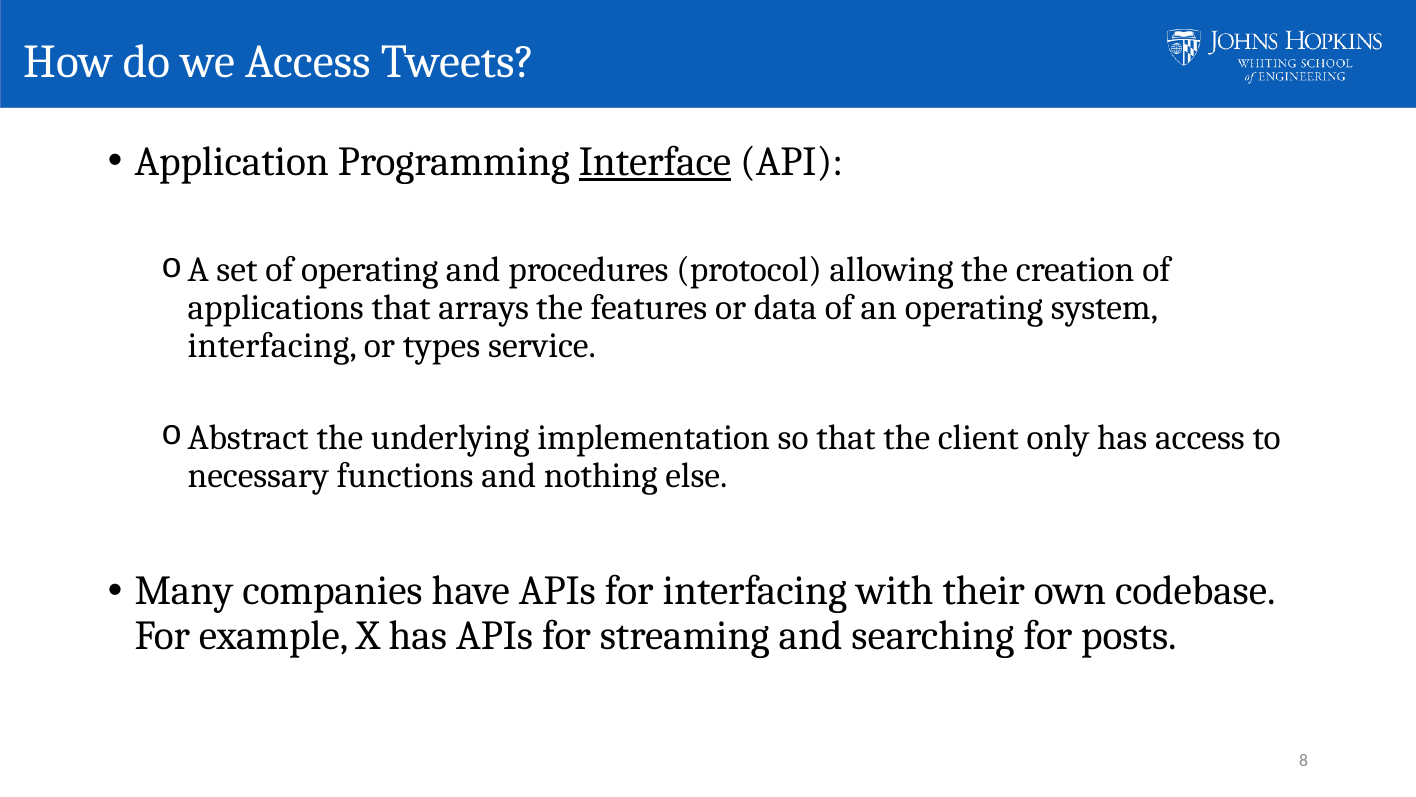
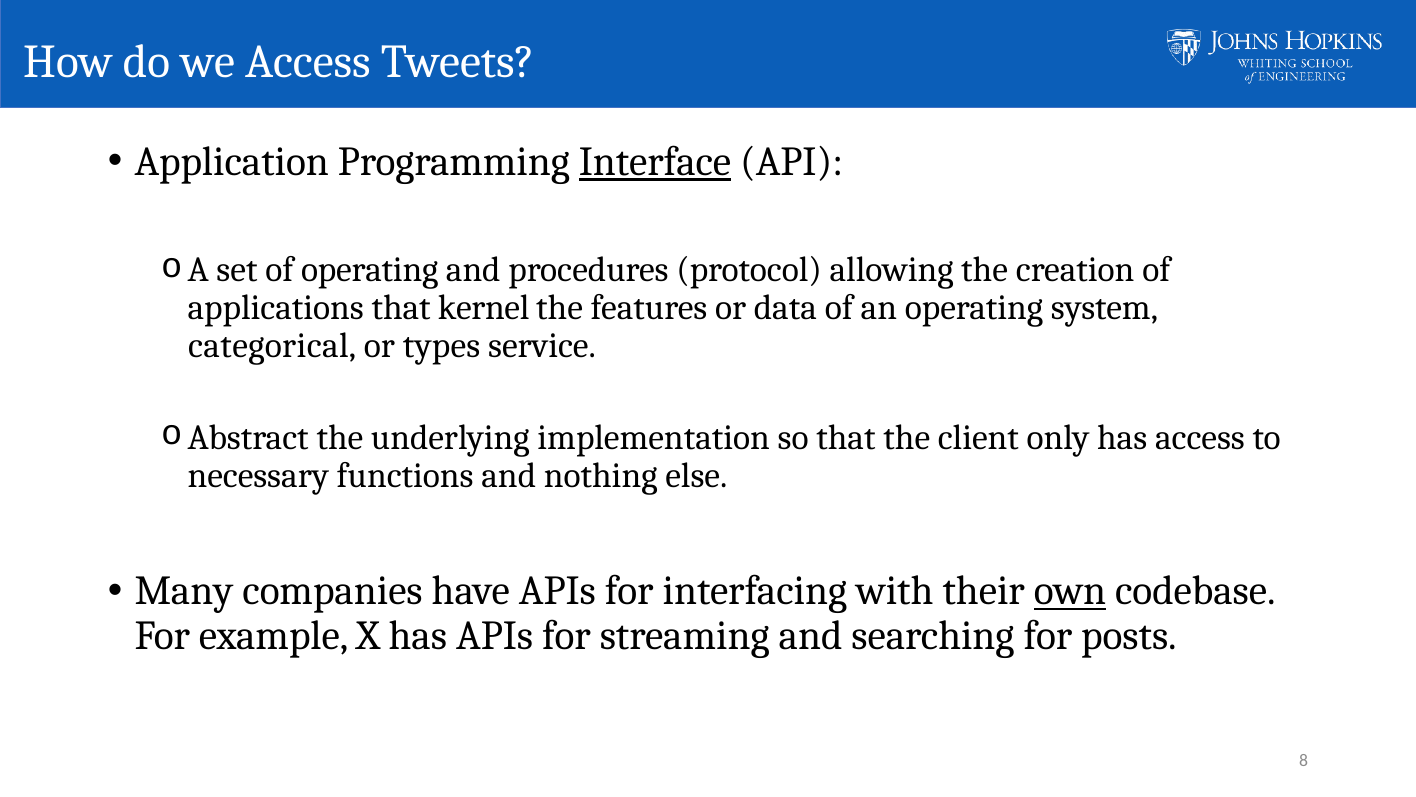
arrays: arrays -> kernel
interfacing at (272, 346): interfacing -> categorical
own underline: none -> present
